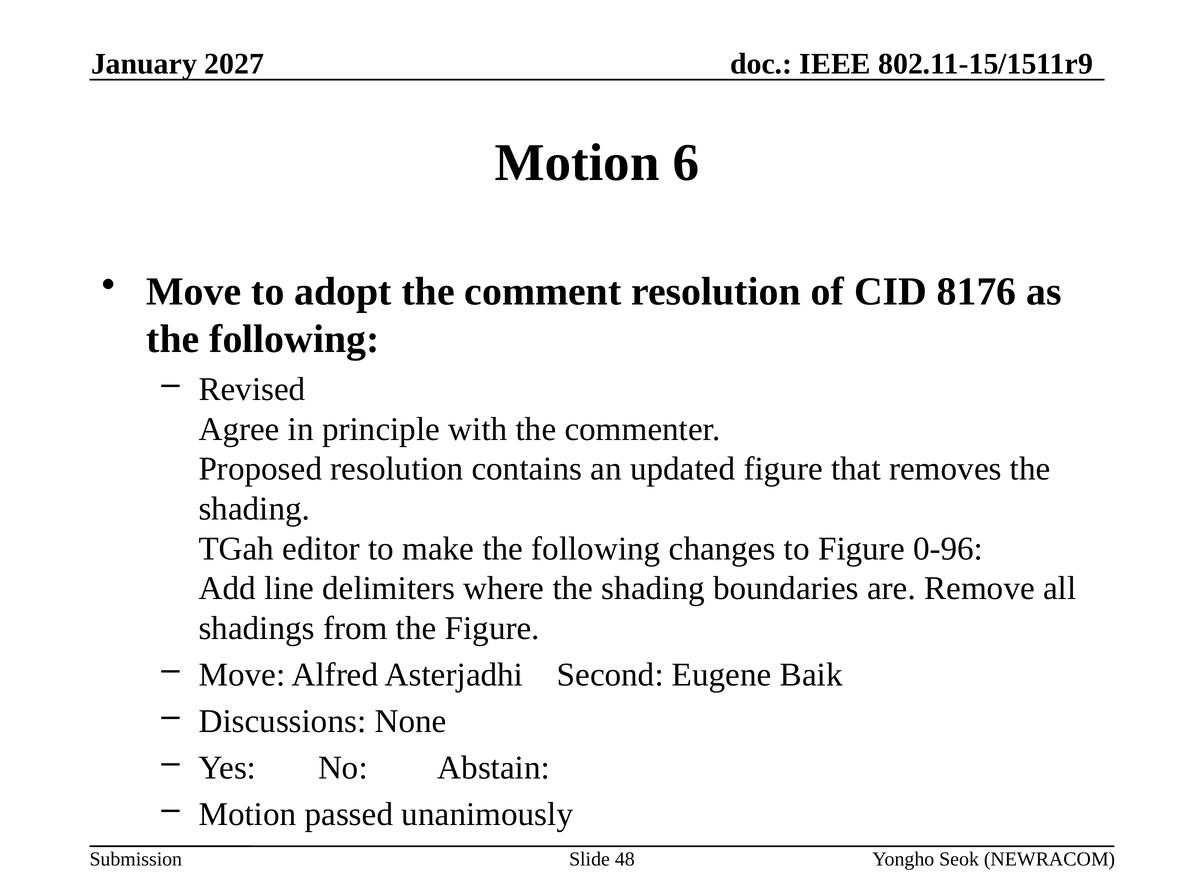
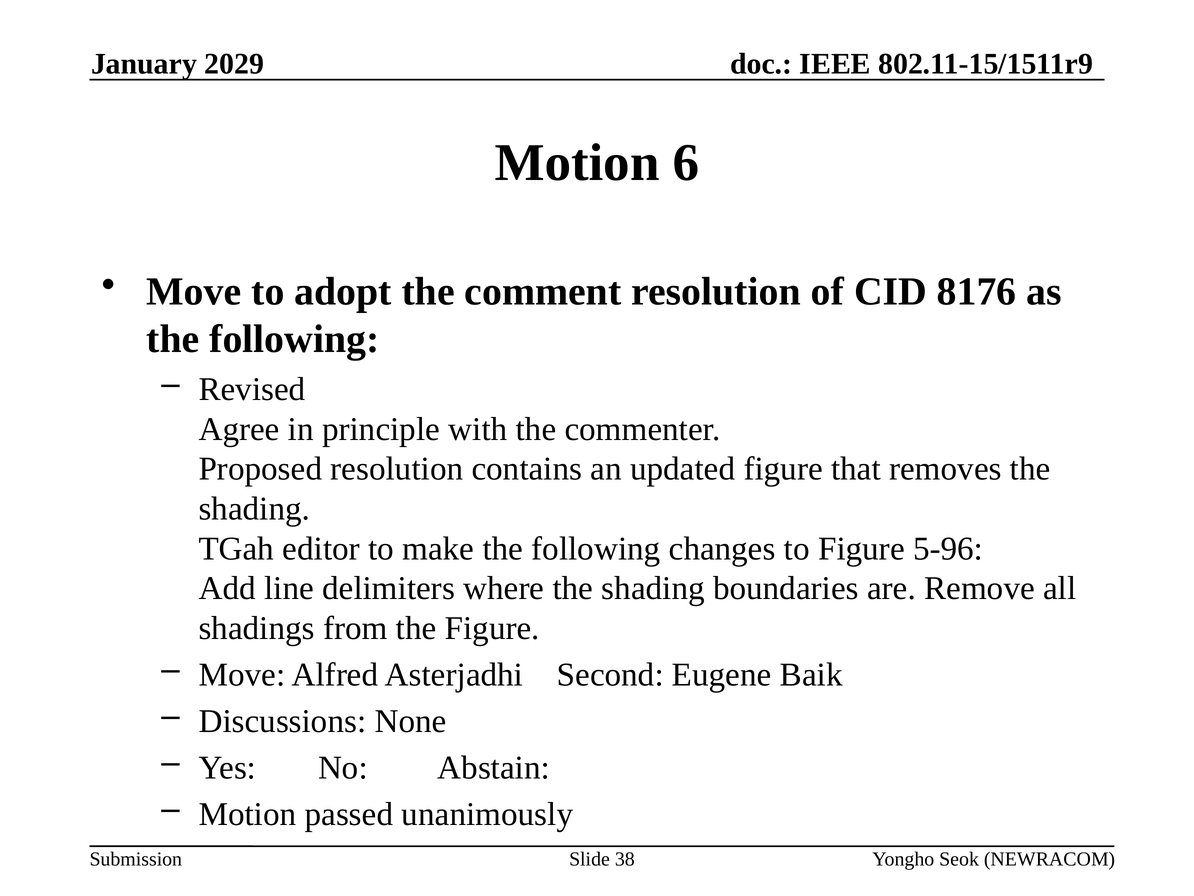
2027: 2027 -> 2029
0-96: 0-96 -> 5-96
48: 48 -> 38
